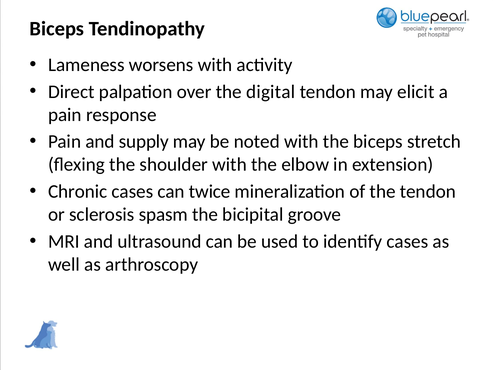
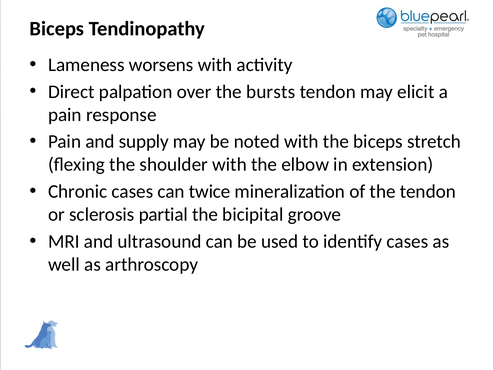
digital: digital -> bursts
spasm: spasm -> partial
